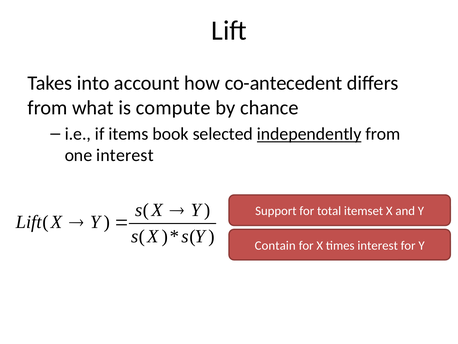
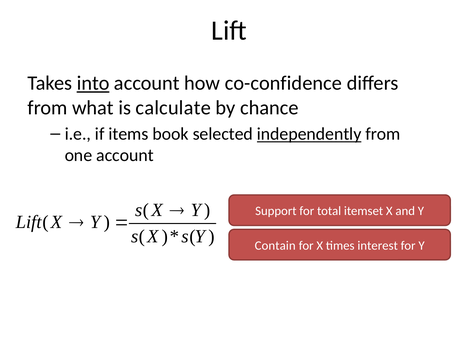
into underline: none -> present
co-antecedent: co-antecedent -> co-confidence
compute: compute -> calculate
one interest: interest -> account
